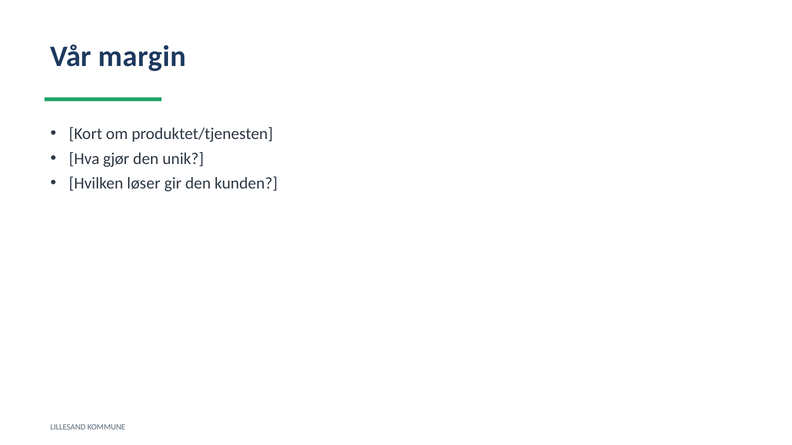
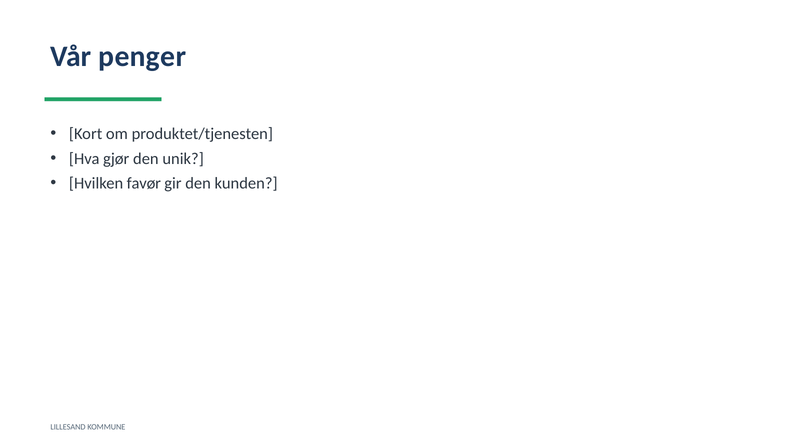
margin: margin -> penger
løser: løser -> favør
